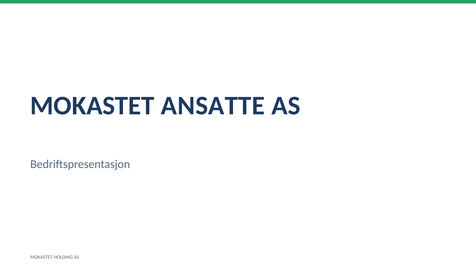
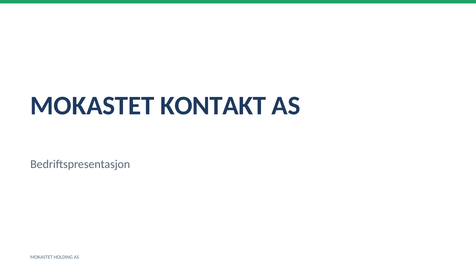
ANSATTE: ANSATTE -> KONTAKT
